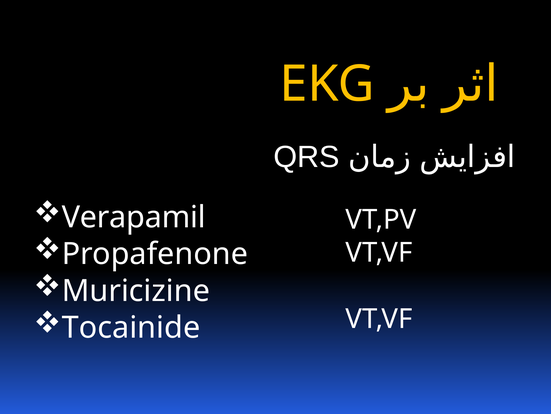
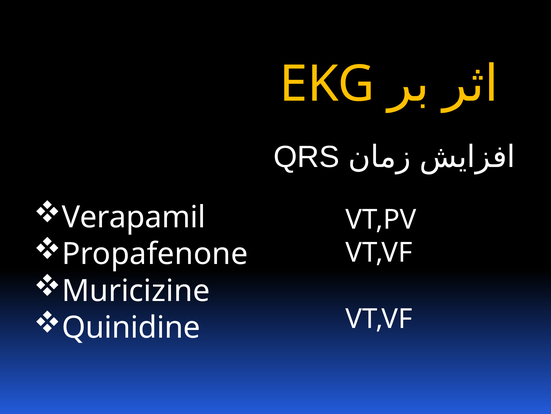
Tocainide: Tocainide -> Quinidine
